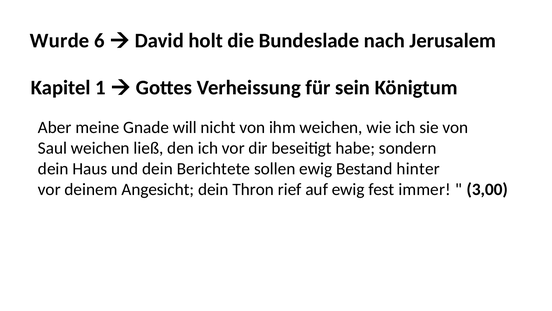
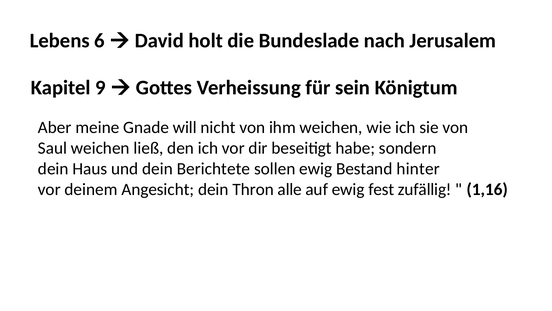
Wurde: Wurde -> Lebens
1: 1 -> 9
rief: rief -> alle
immer: immer -> zufällig
3,00: 3,00 -> 1,16
